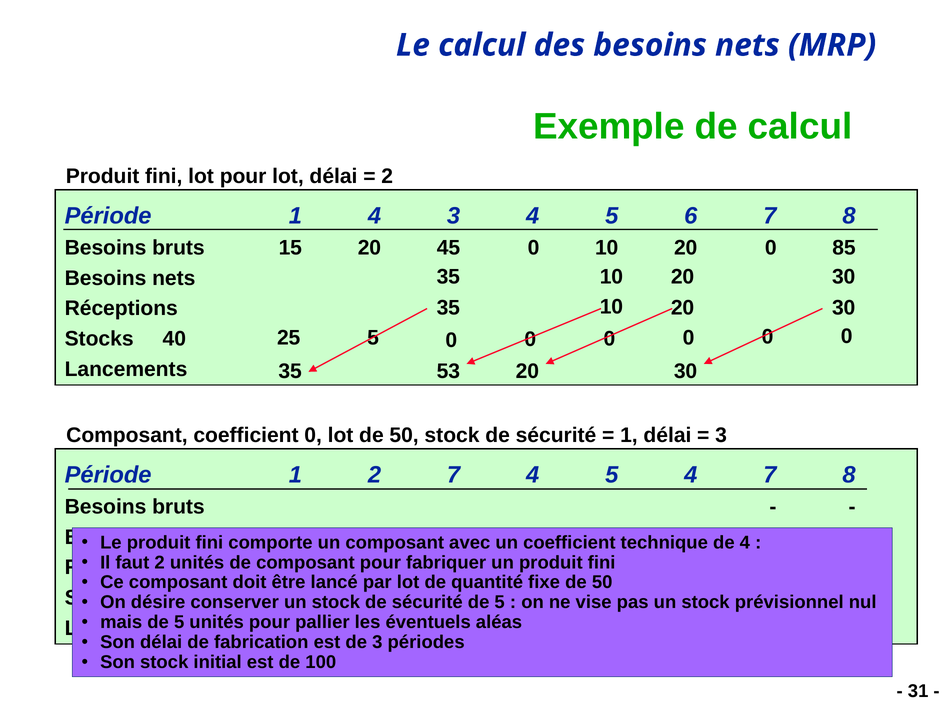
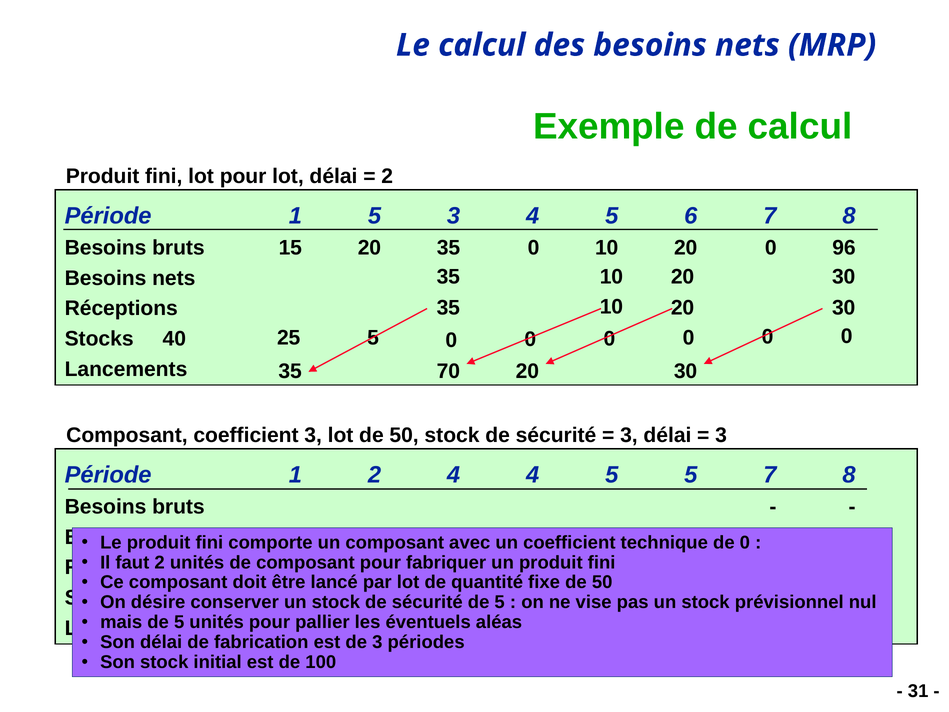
1 4: 4 -> 5
20 45: 45 -> 35
85: 85 -> 96
53: 53 -> 70
coefficient 0: 0 -> 3
1 at (629, 435): 1 -> 3
2 7: 7 -> 4
5 4: 4 -> 5
de 4: 4 -> 0
